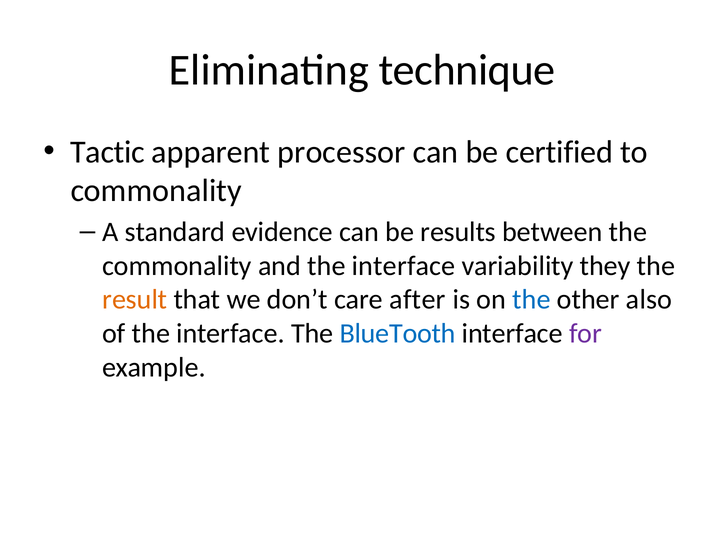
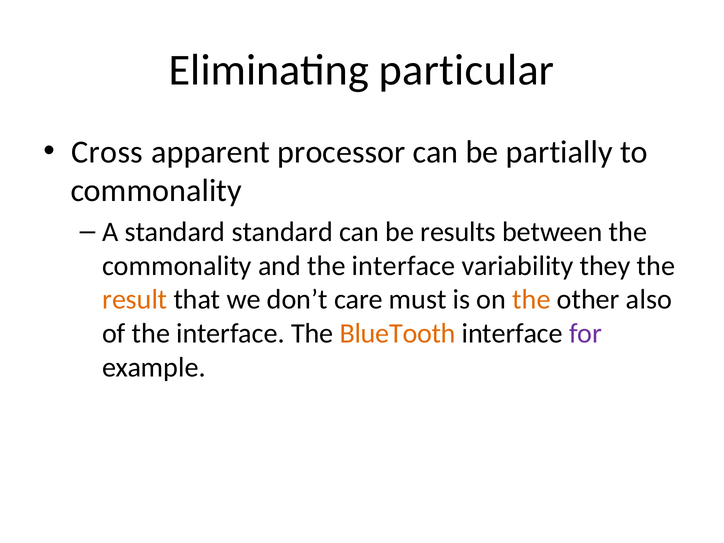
technique: technique -> particular
Tactic: Tactic -> Cross
certified: certified -> partially
standard evidence: evidence -> standard
after: after -> must
the at (531, 300) colour: blue -> orange
BlueTooth colour: blue -> orange
